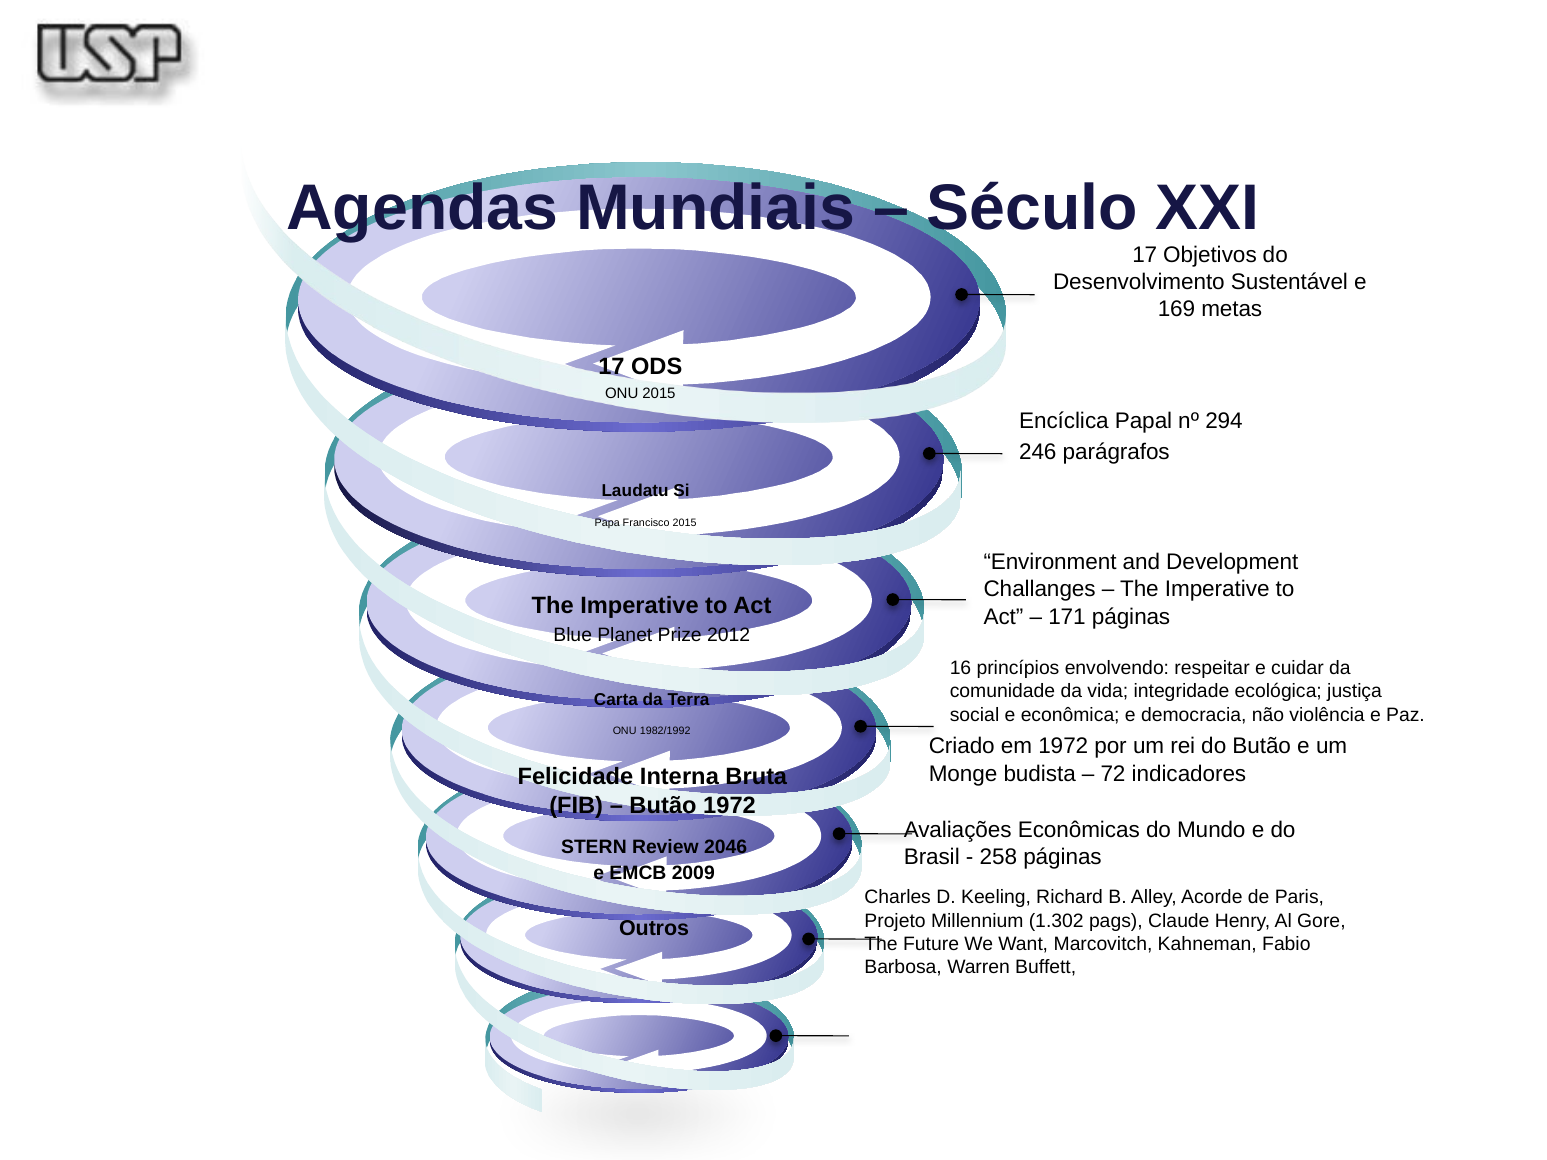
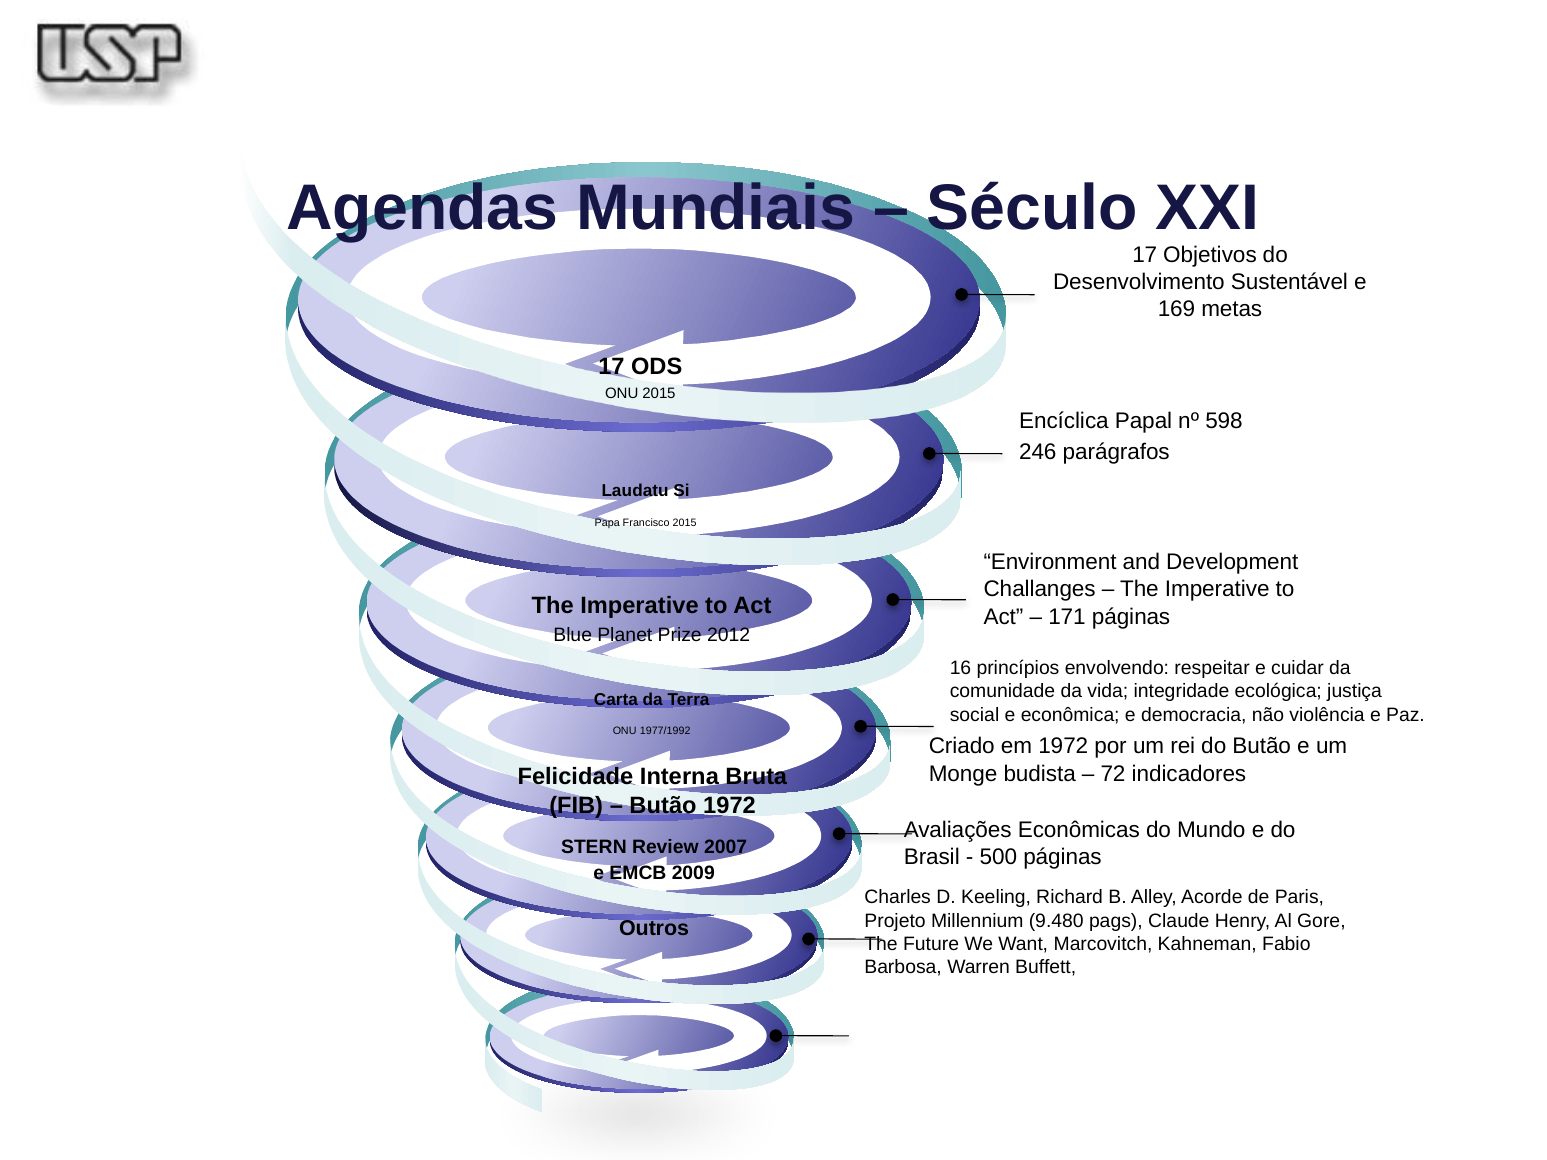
294: 294 -> 598
1982/1992: 1982/1992 -> 1977/1992
2046: 2046 -> 2007
258: 258 -> 500
1.302: 1.302 -> 9.480
